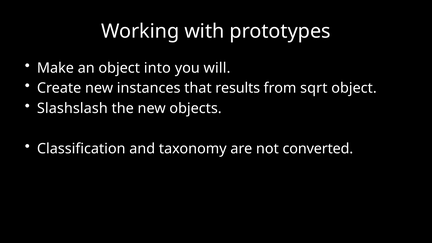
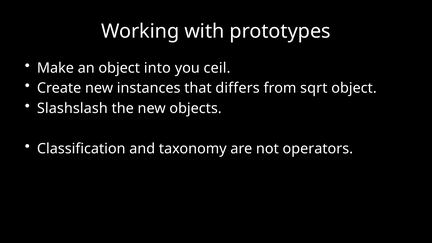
will: will -> ceil
results: results -> differs
converted: converted -> operators
